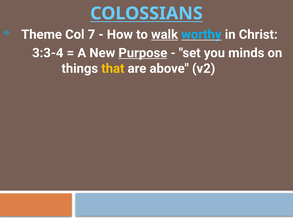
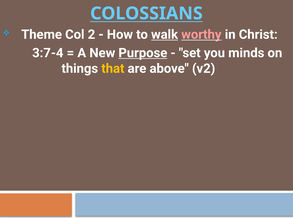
7: 7 -> 2
worthy colour: light blue -> pink
3:3-4: 3:3-4 -> 3:7-4
